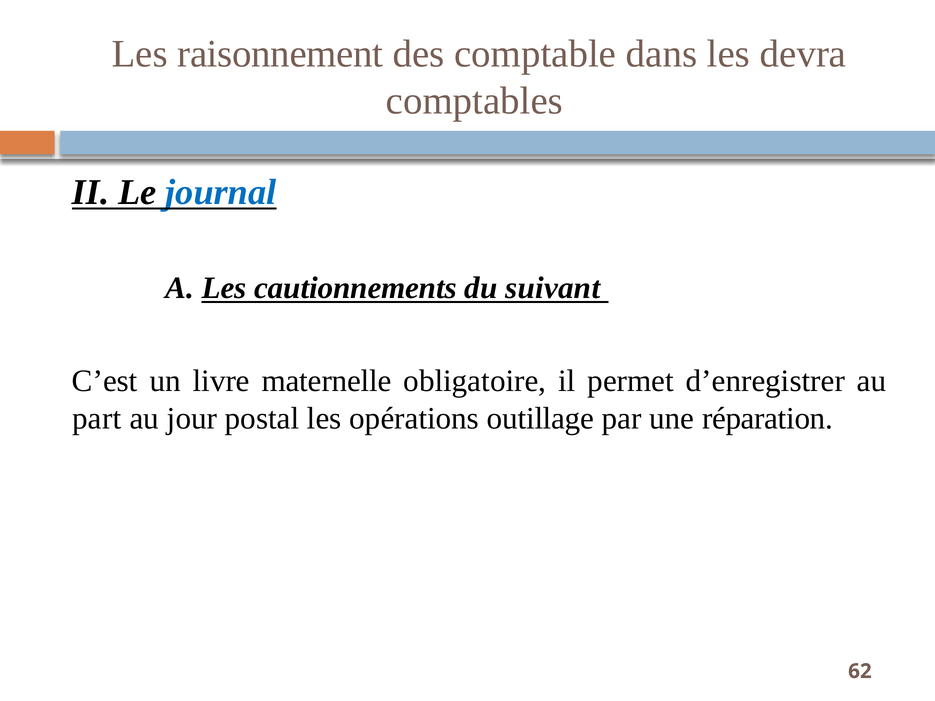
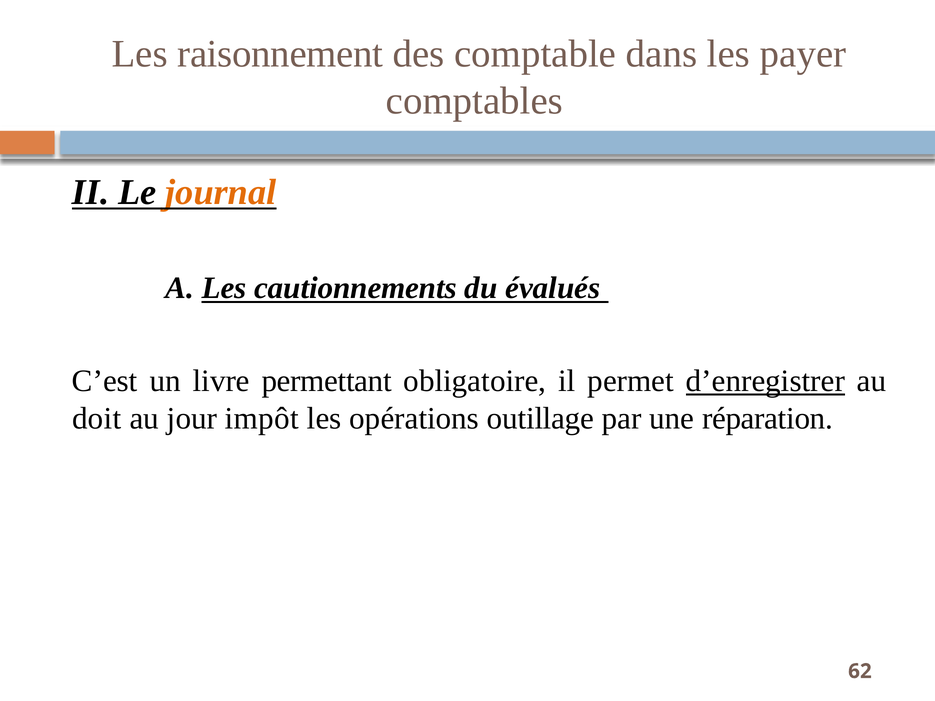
devra: devra -> payer
journal colour: blue -> orange
suivant: suivant -> évalués
maternelle: maternelle -> permettant
d’enregistrer underline: none -> present
part: part -> doit
postal: postal -> impôt
